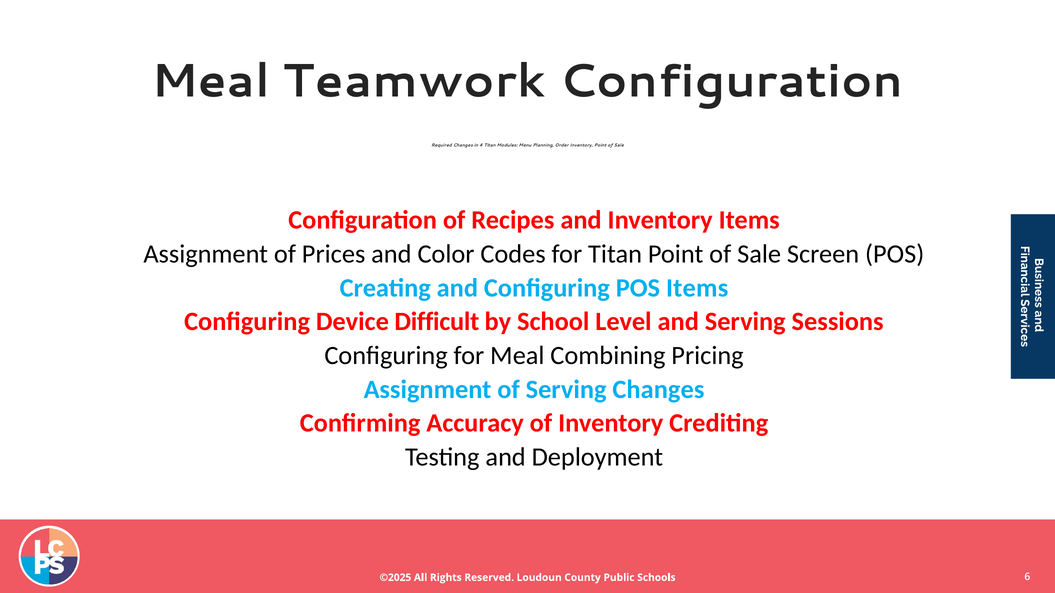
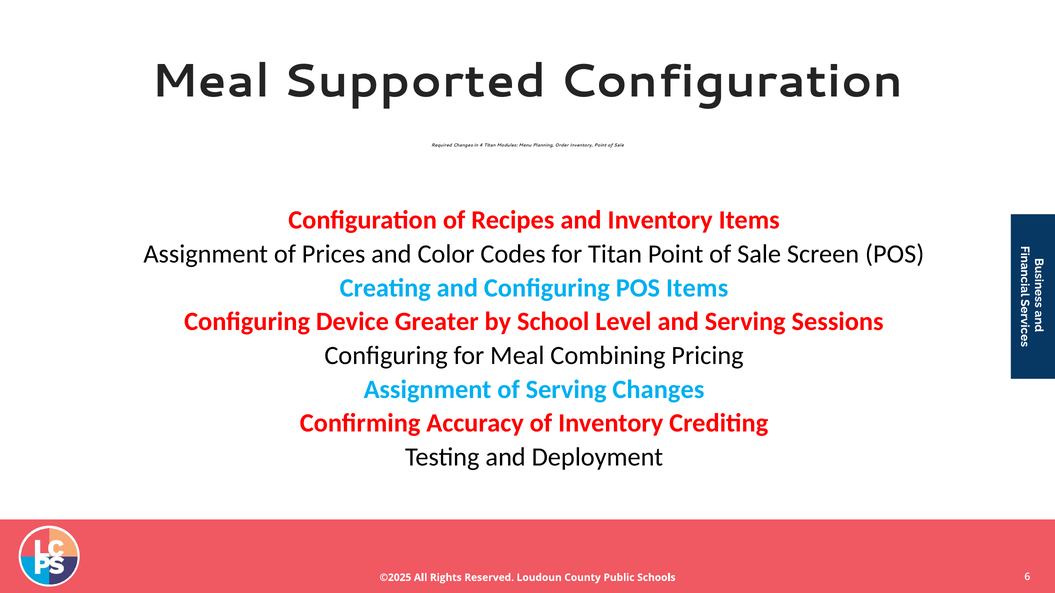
Teamwork: Teamwork -> Supported
Difficult: Difficult -> Greater
